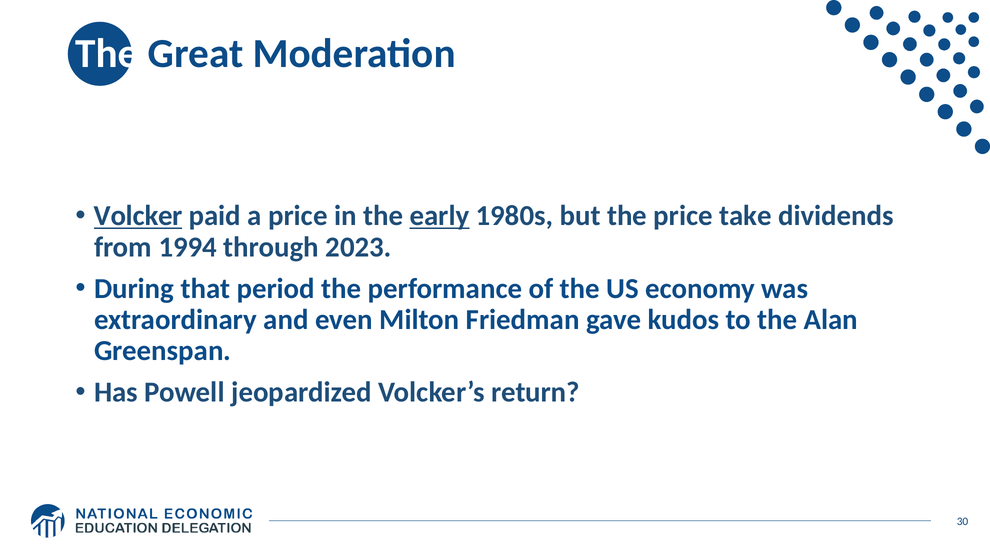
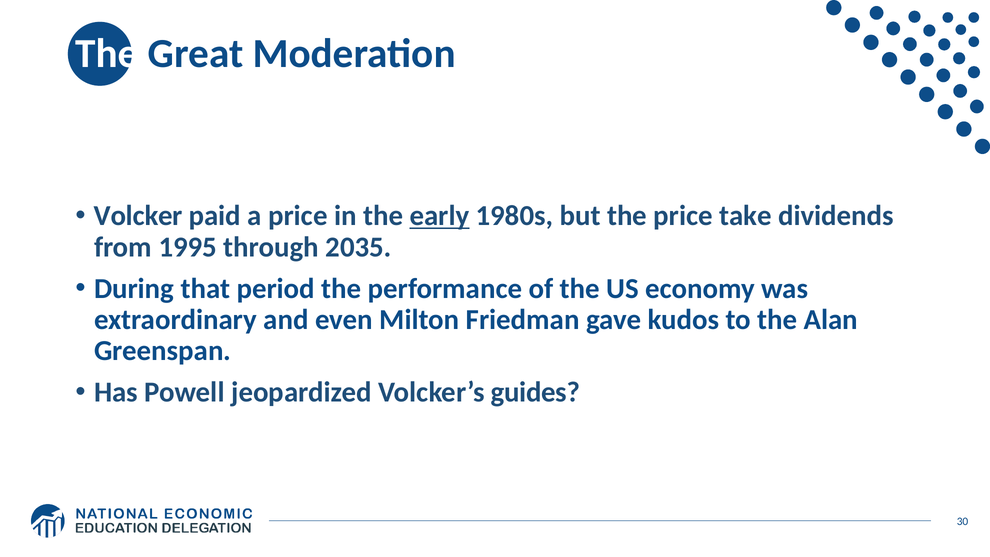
Volcker underline: present -> none
1994: 1994 -> 1995
2023: 2023 -> 2035
return: return -> guides
